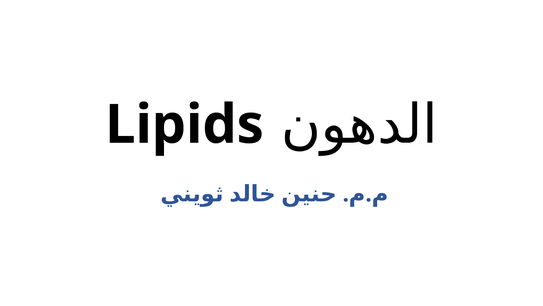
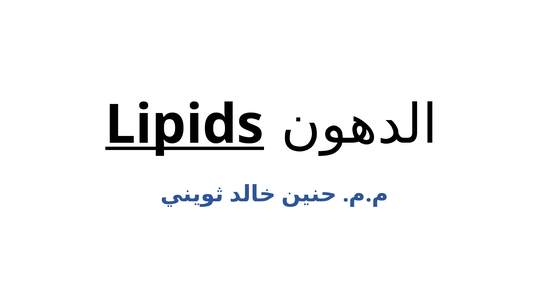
Lipids underline: none -> present
